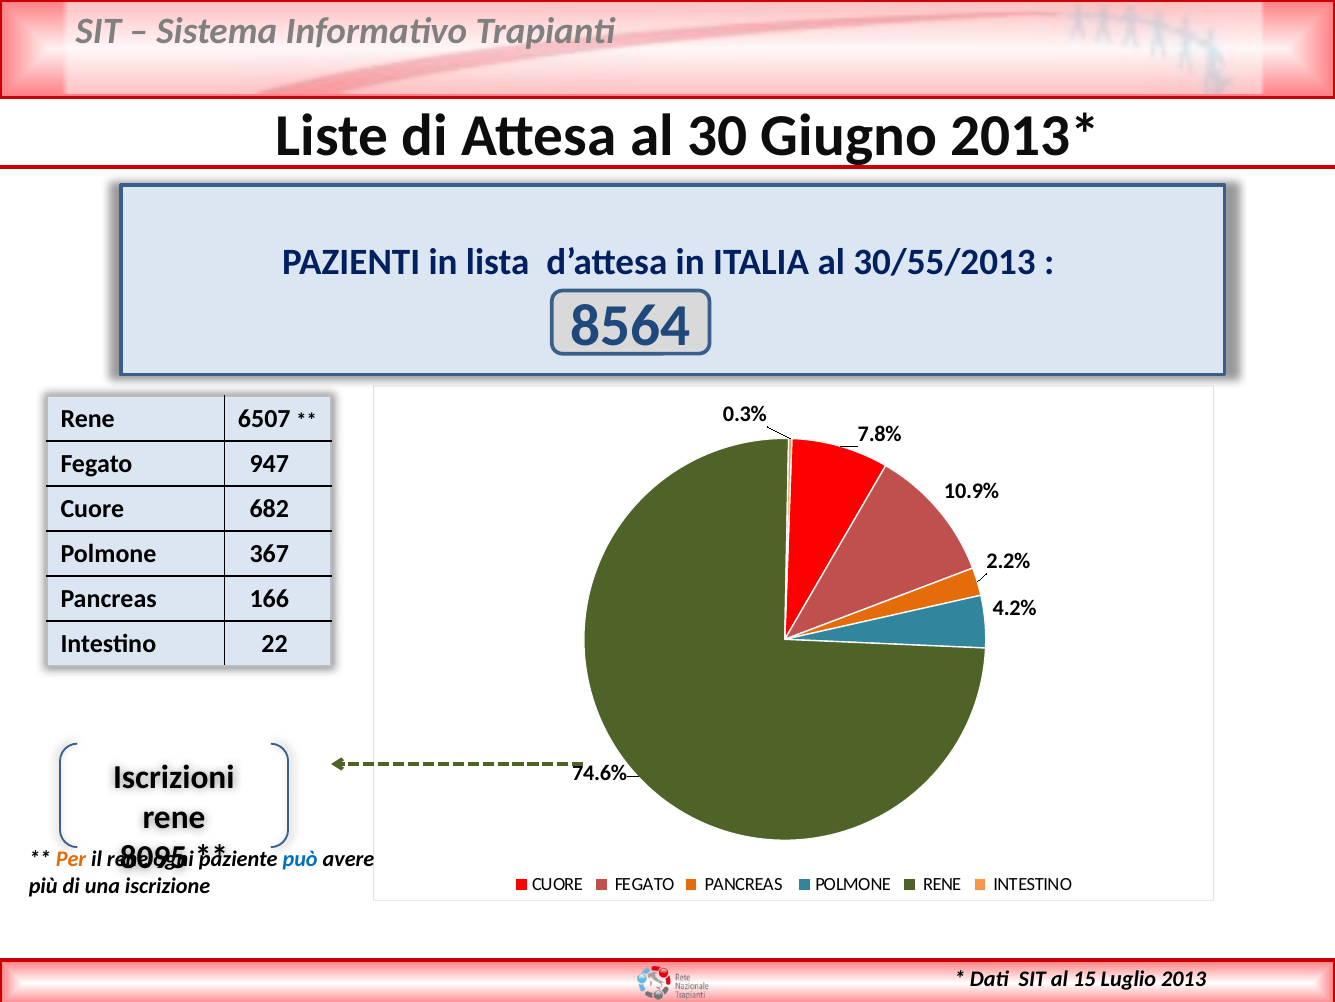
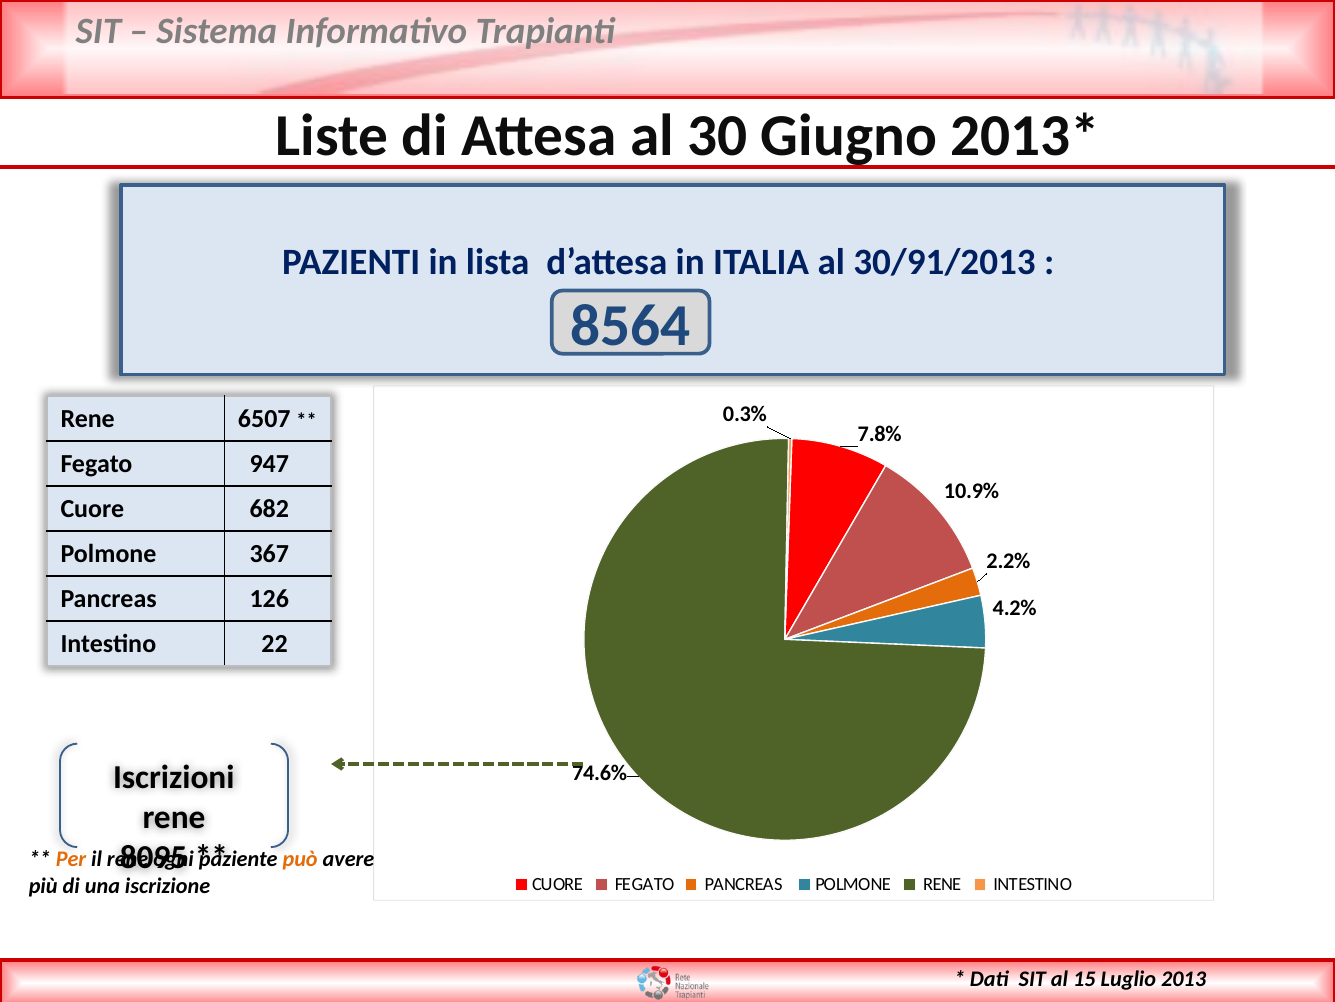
30/55/2013: 30/55/2013 -> 30/91/2013
166: 166 -> 126
può colour: blue -> orange
